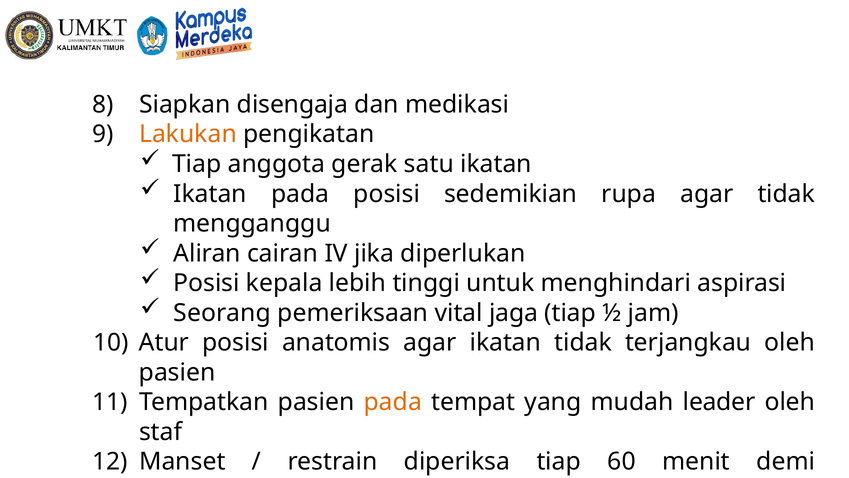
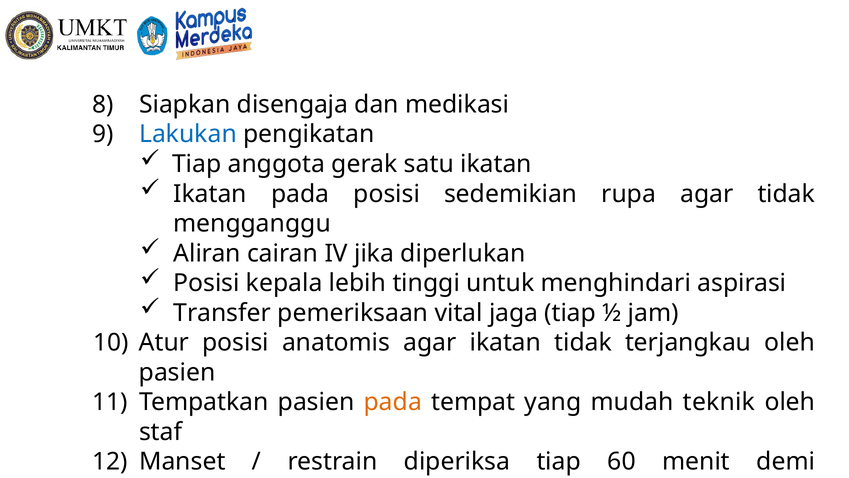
Lakukan colour: orange -> blue
Seorang: Seorang -> Transfer
leader: leader -> teknik
